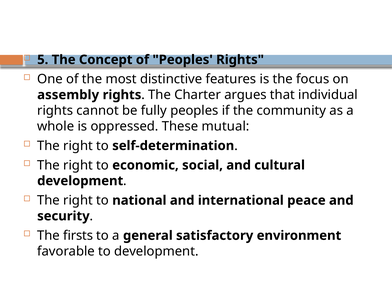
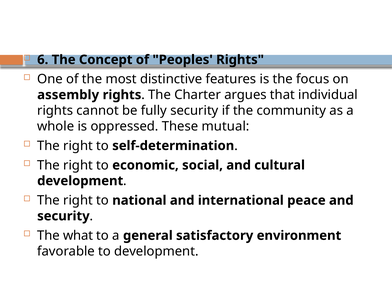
5: 5 -> 6
fully peoples: peoples -> security
firsts: firsts -> what
